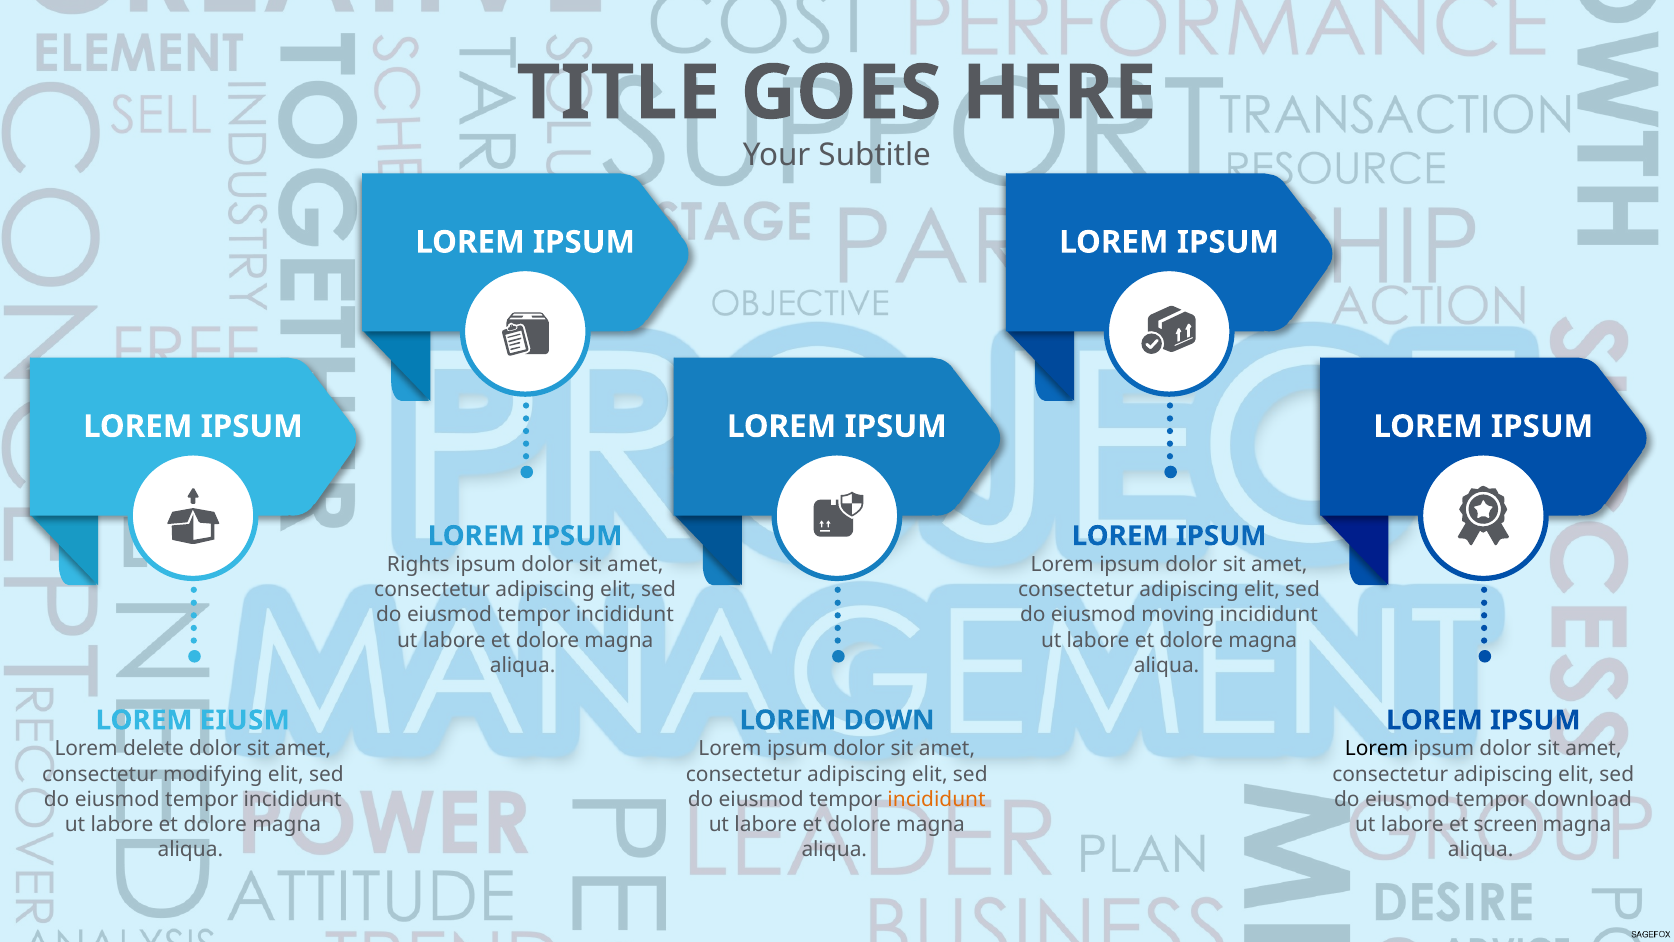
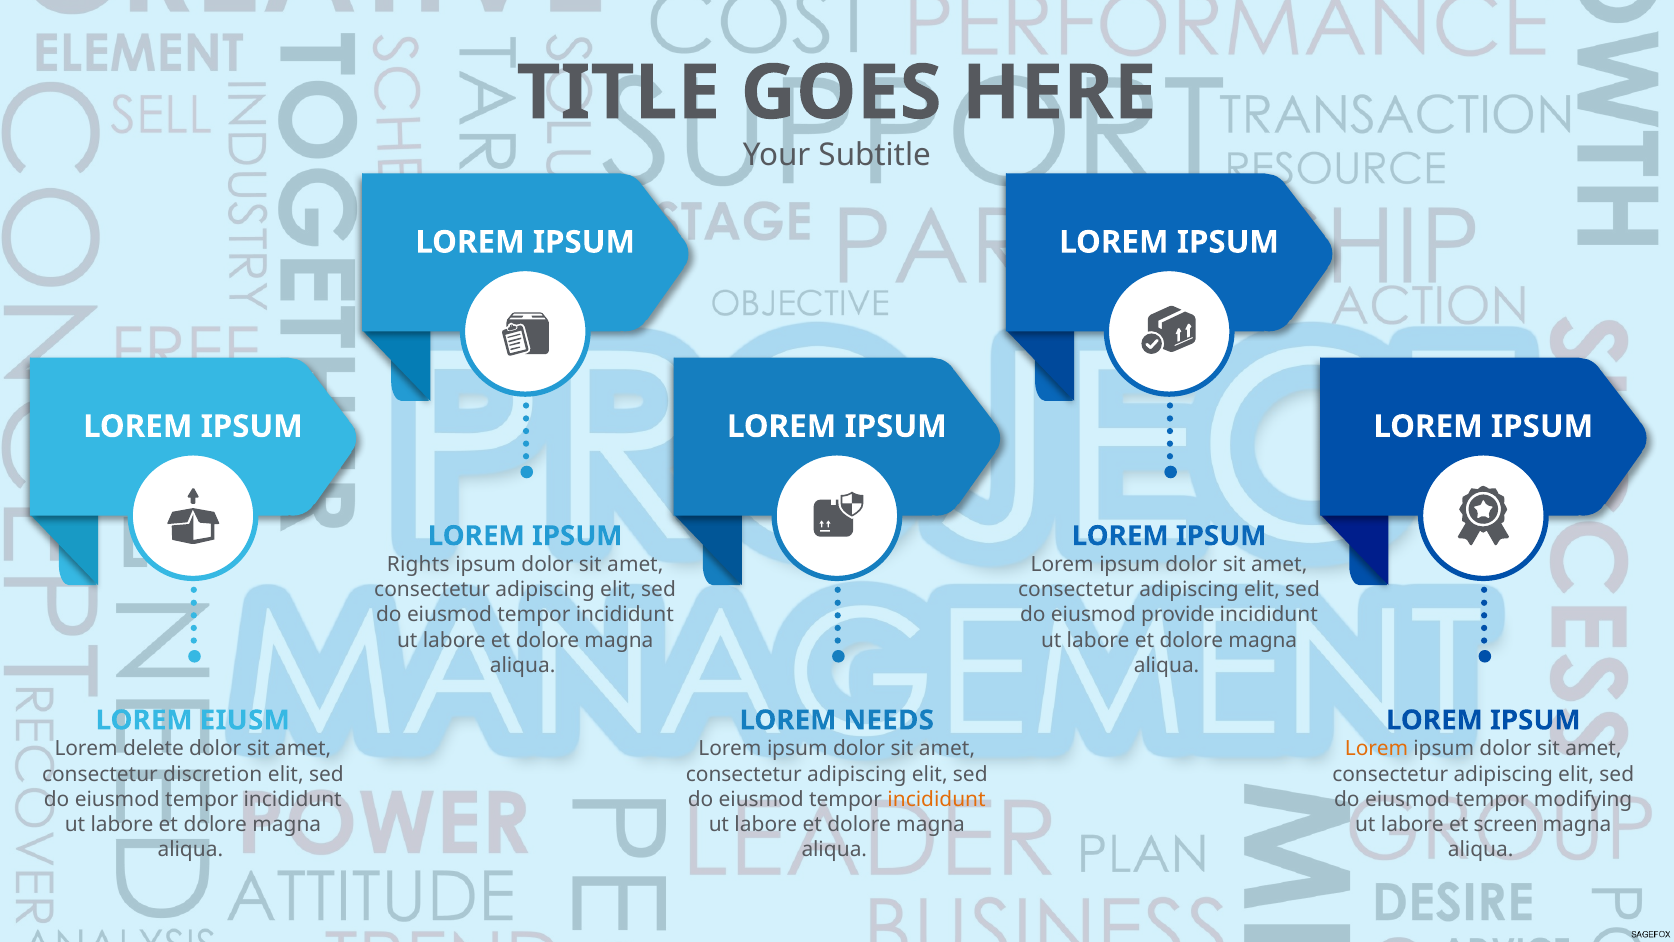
moving: moving -> provide
DOWN: DOWN -> NEEDS
Lorem at (1376, 749) colour: black -> orange
modifying: modifying -> discretion
download: download -> modifying
